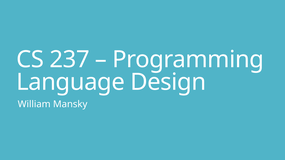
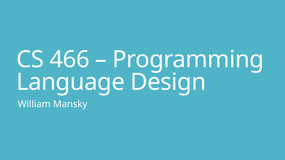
237: 237 -> 466
